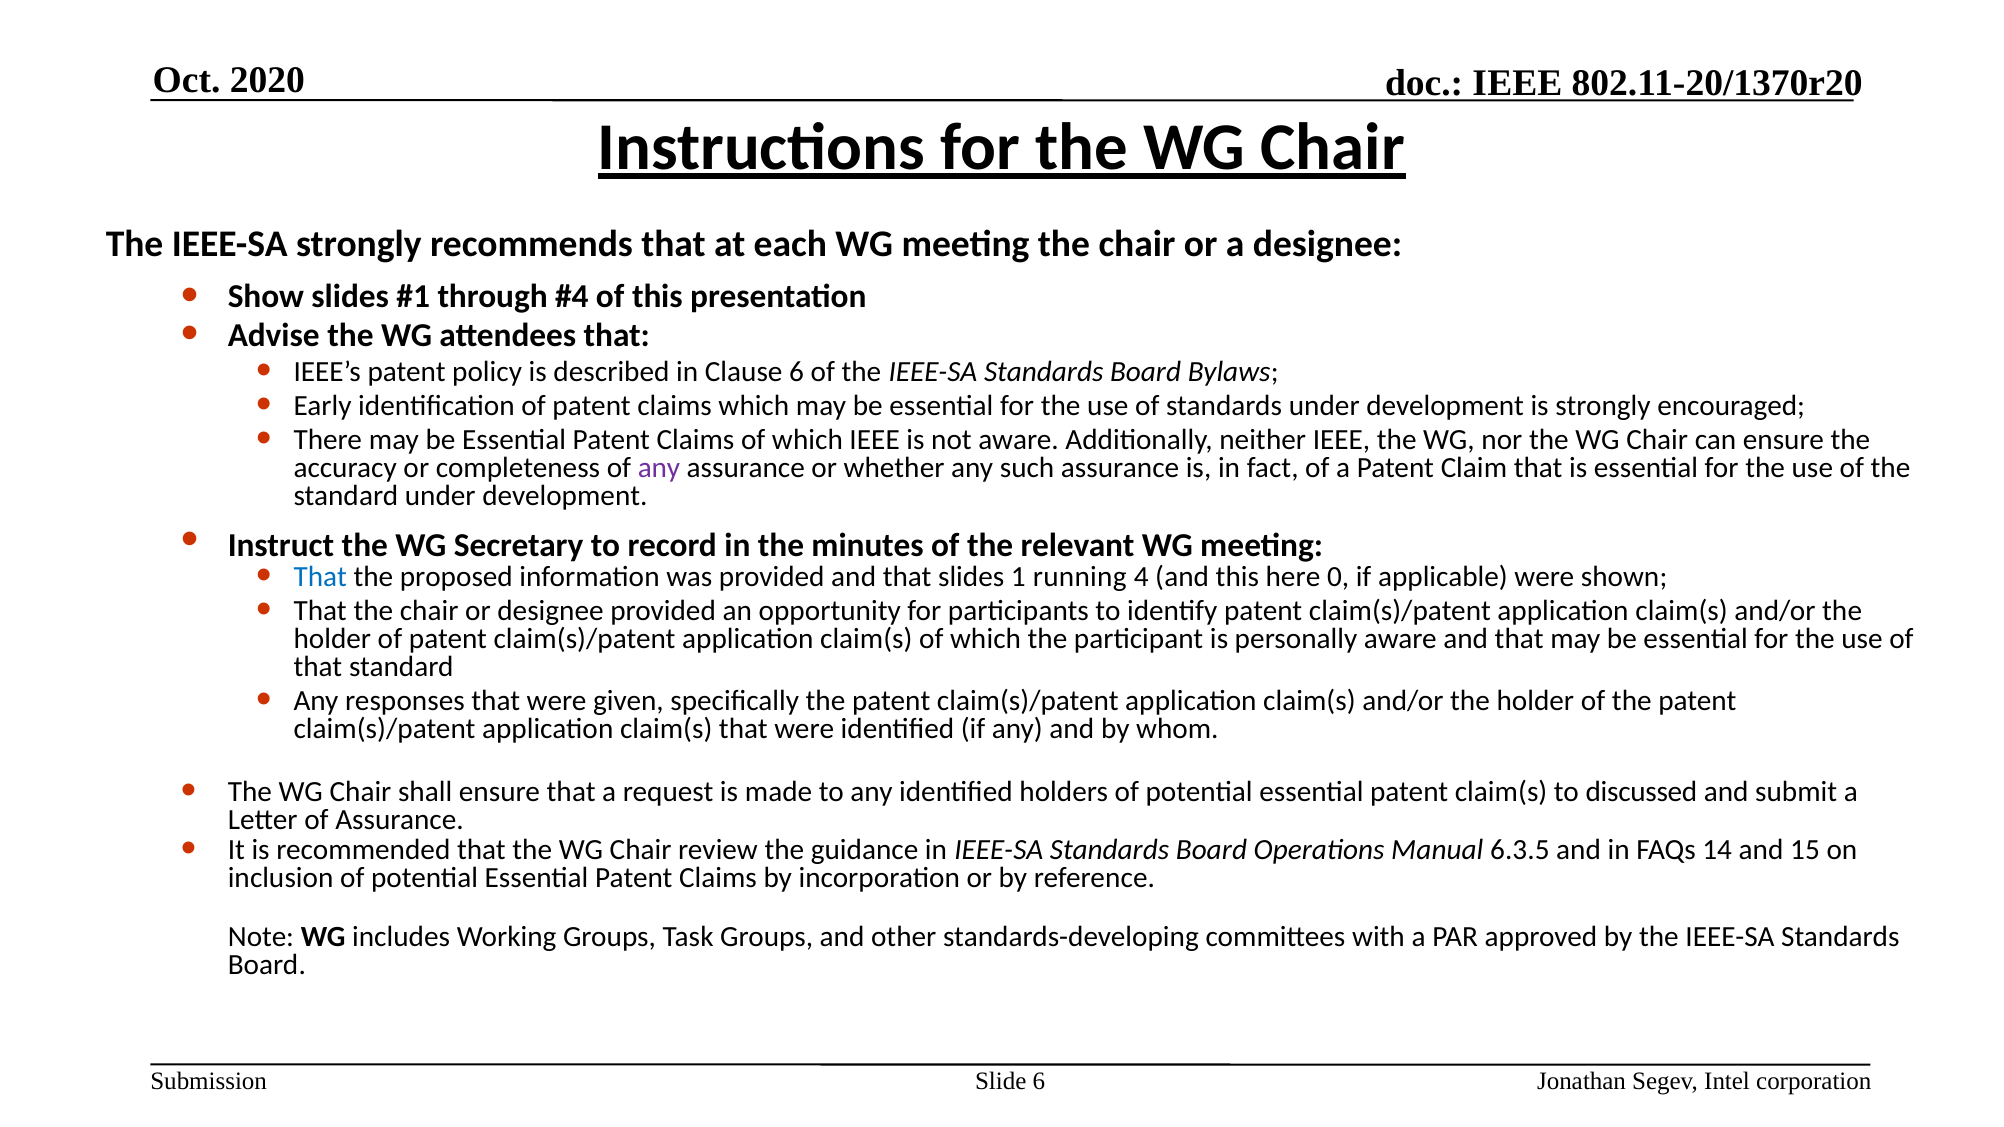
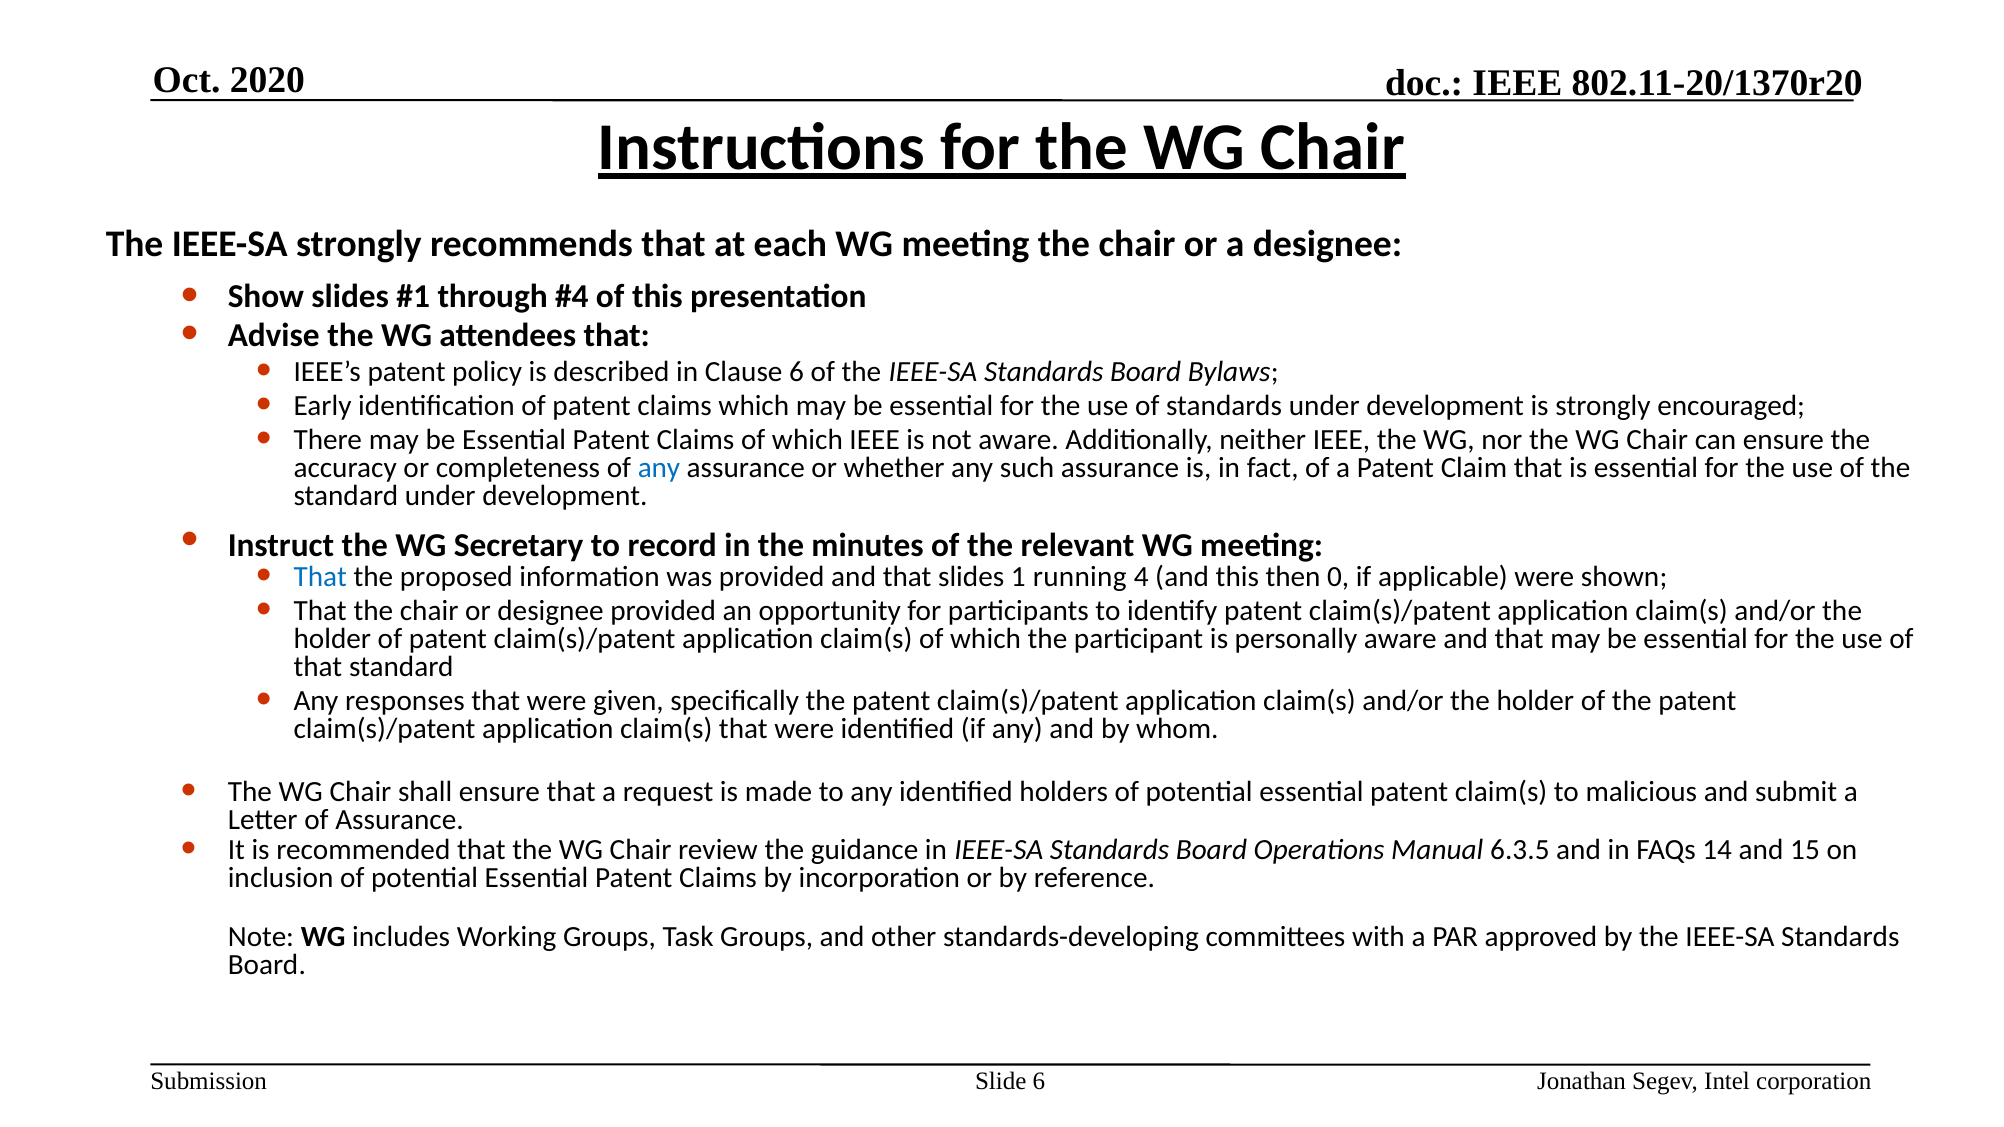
any at (659, 468) colour: purple -> blue
here: here -> then
discussed: discussed -> malicious
